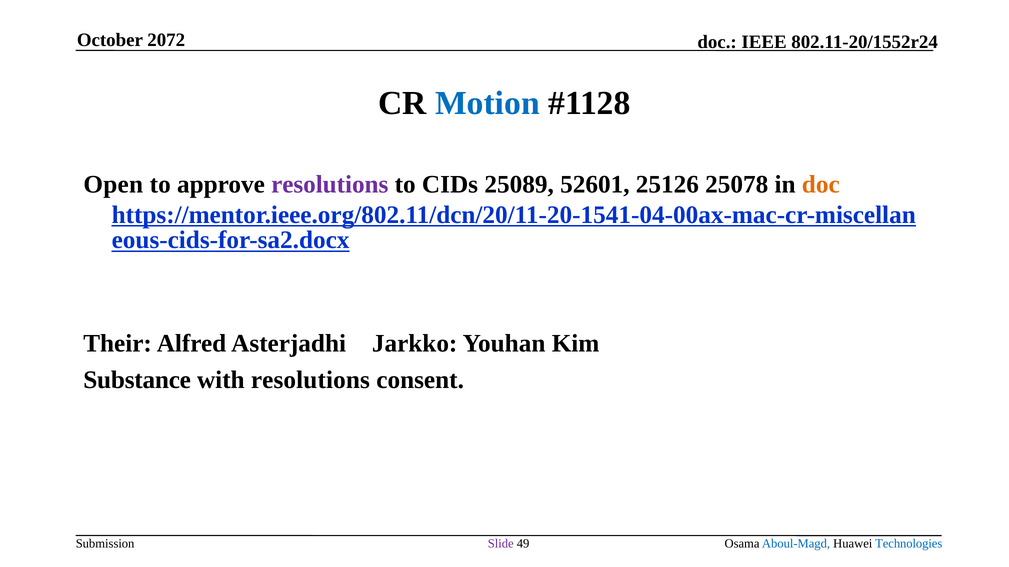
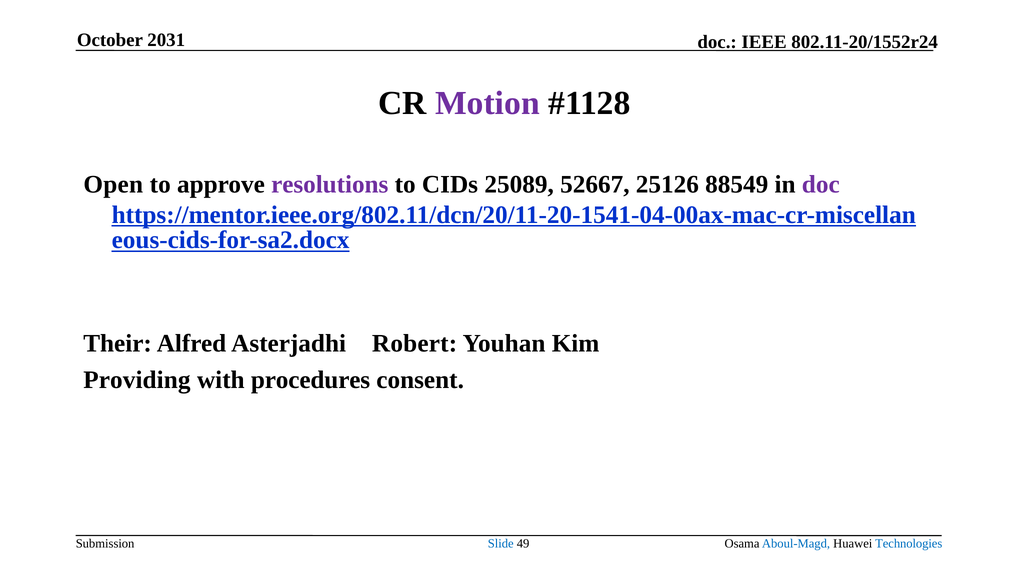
2072: 2072 -> 2031
Motion colour: blue -> purple
52601: 52601 -> 52667
25078: 25078 -> 88549
doc at (821, 185) colour: orange -> purple
Jarkko: Jarkko -> Robert
Substance: Substance -> Providing
with resolutions: resolutions -> procedures
Slide colour: purple -> blue
